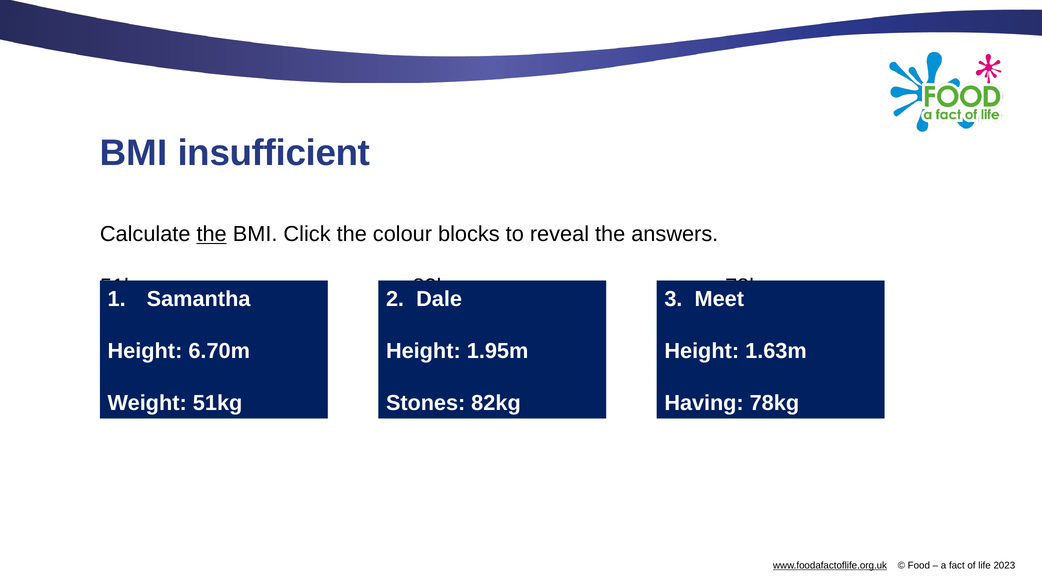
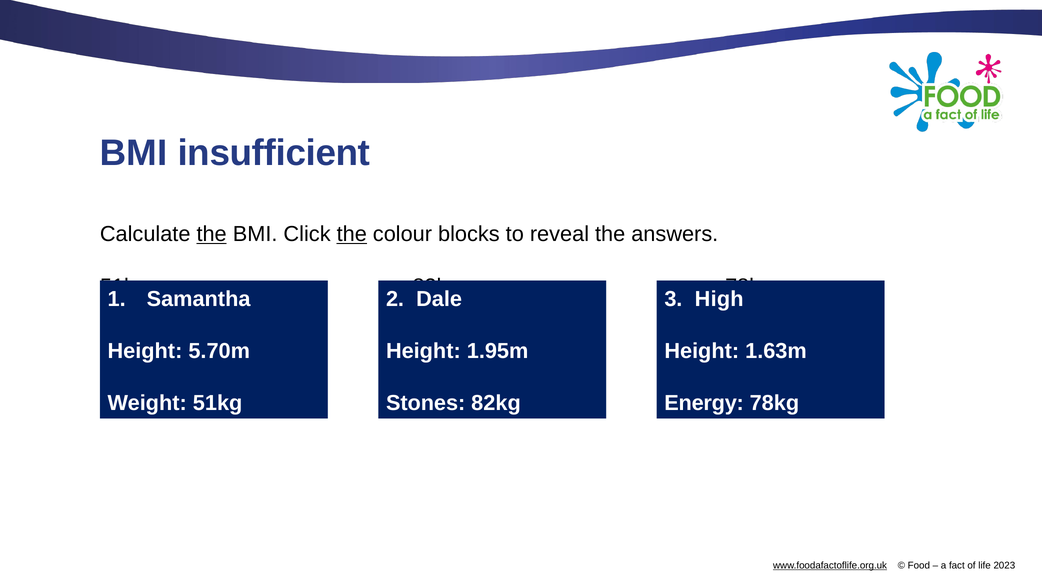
the at (352, 234) underline: none -> present
Meet: Meet -> High
6.70m: 6.70m -> 5.70m
Having: Having -> Energy
